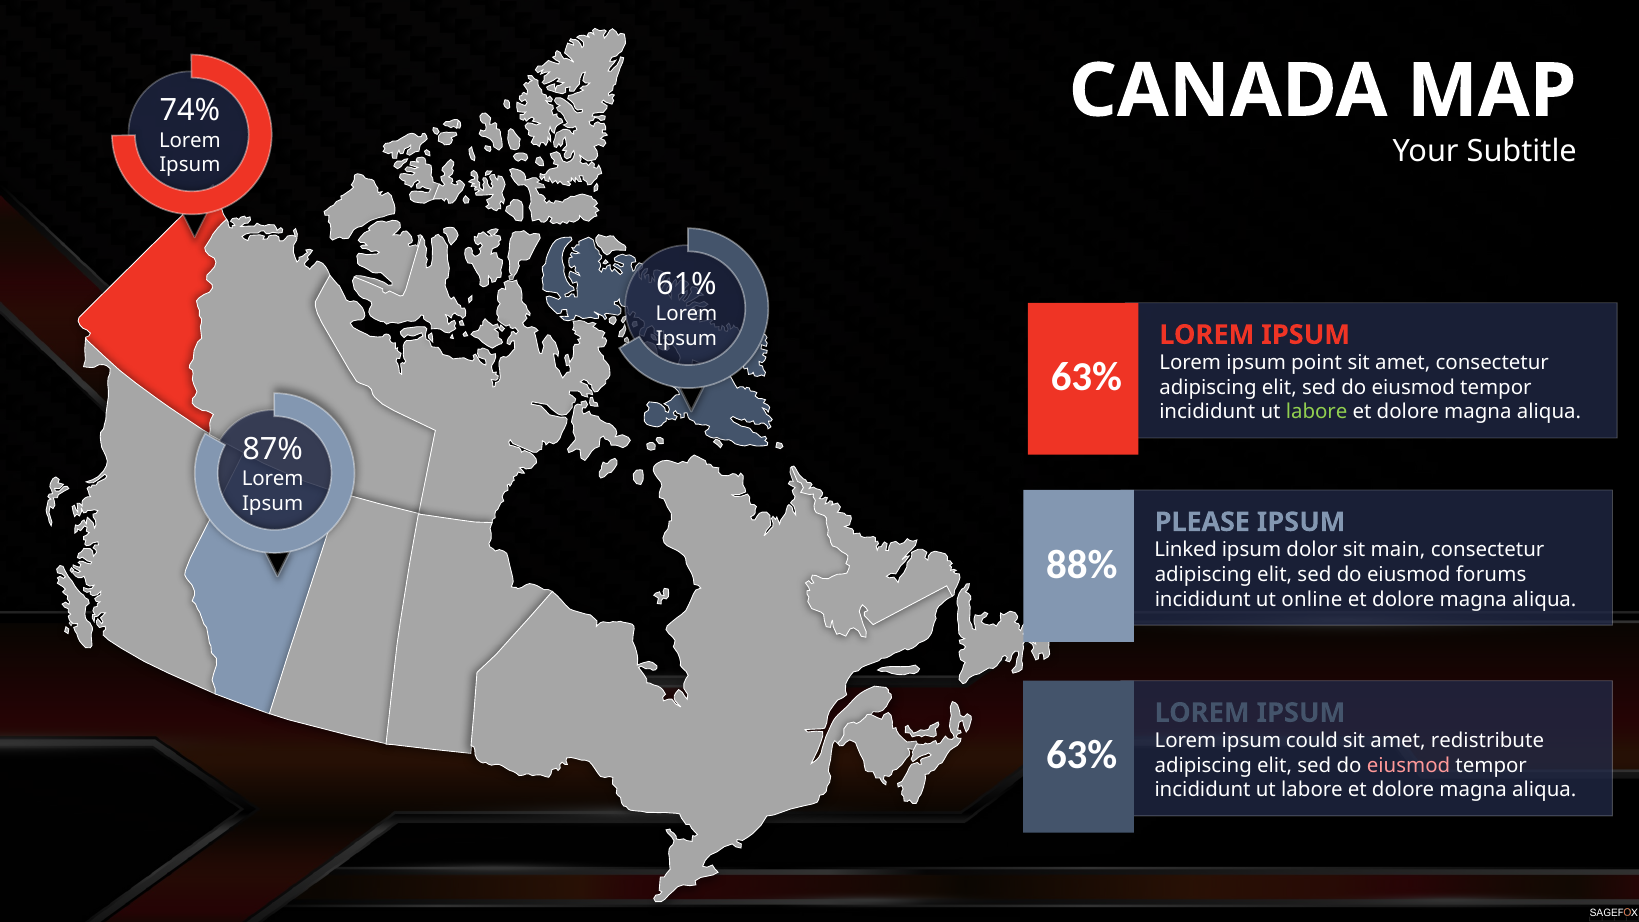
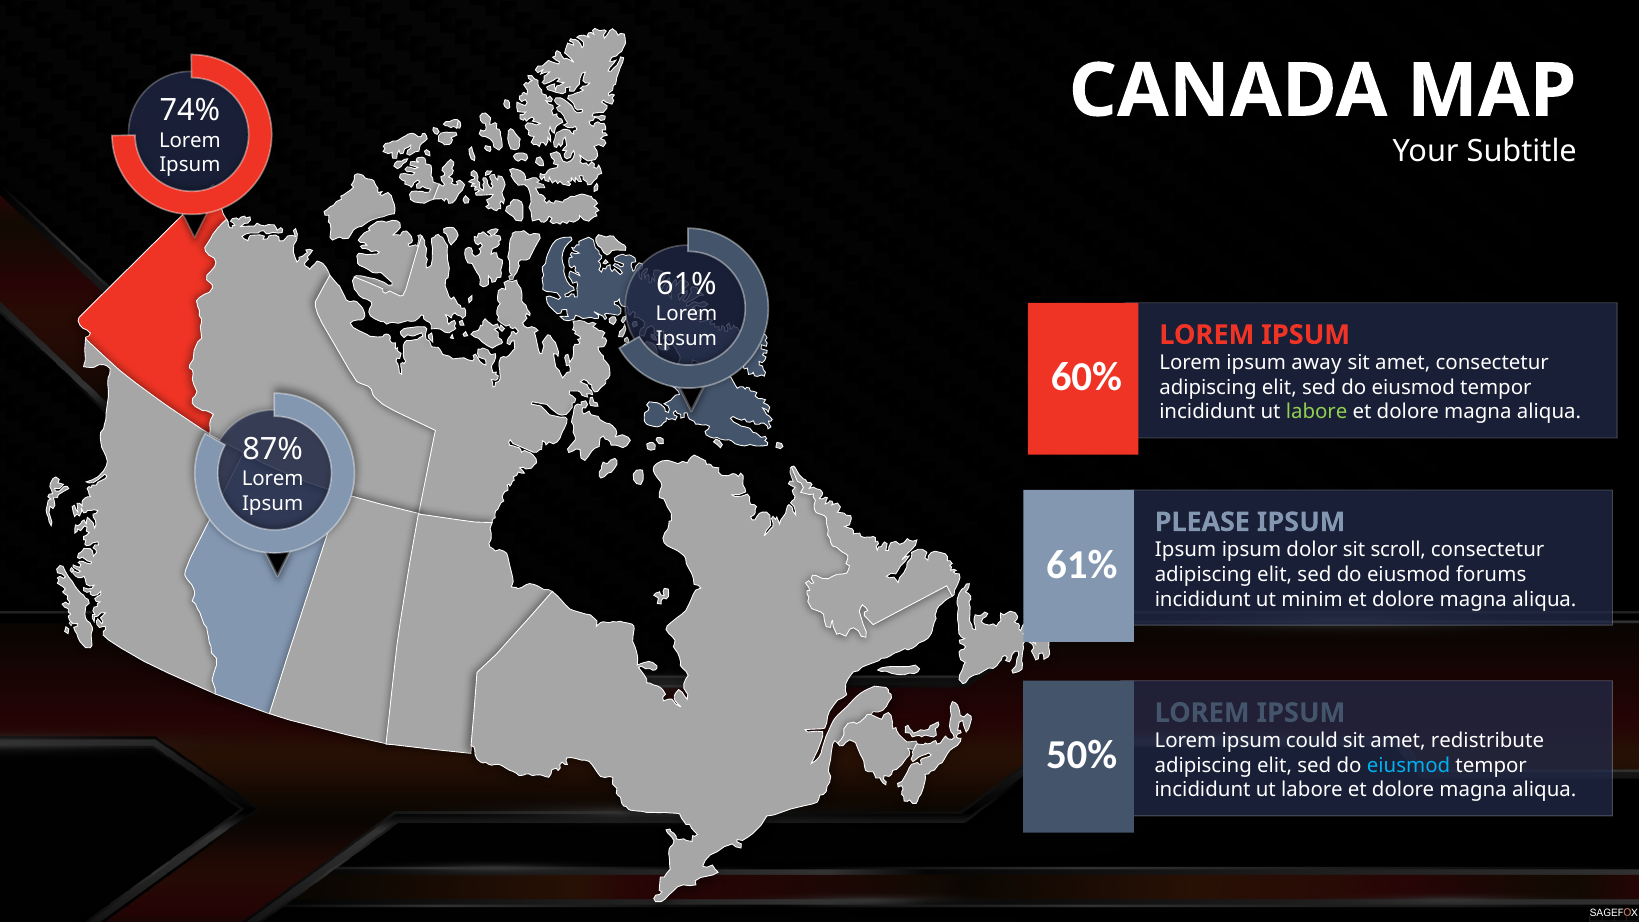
point: point -> away
63% at (1086, 377): 63% -> 60%
Linked at (1186, 550): Linked -> Ipsum
main: main -> scroll
88% at (1082, 565): 88% -> 61%
online: online -> minim
63% at (1082, 755): 63% -> 50%
eiusmod at (1409, 766) colour: pink -> light blue
